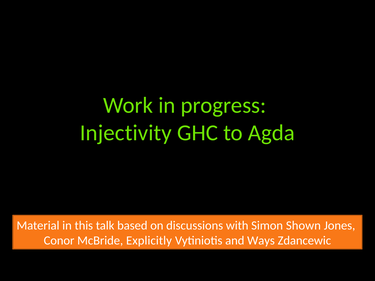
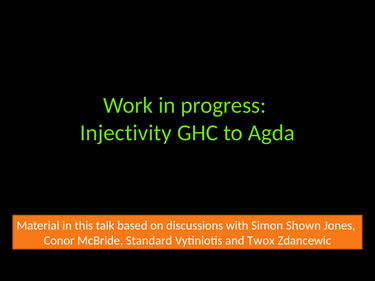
Explicitly: Explicitly -> Standard
Ways: Ways -> Twox
